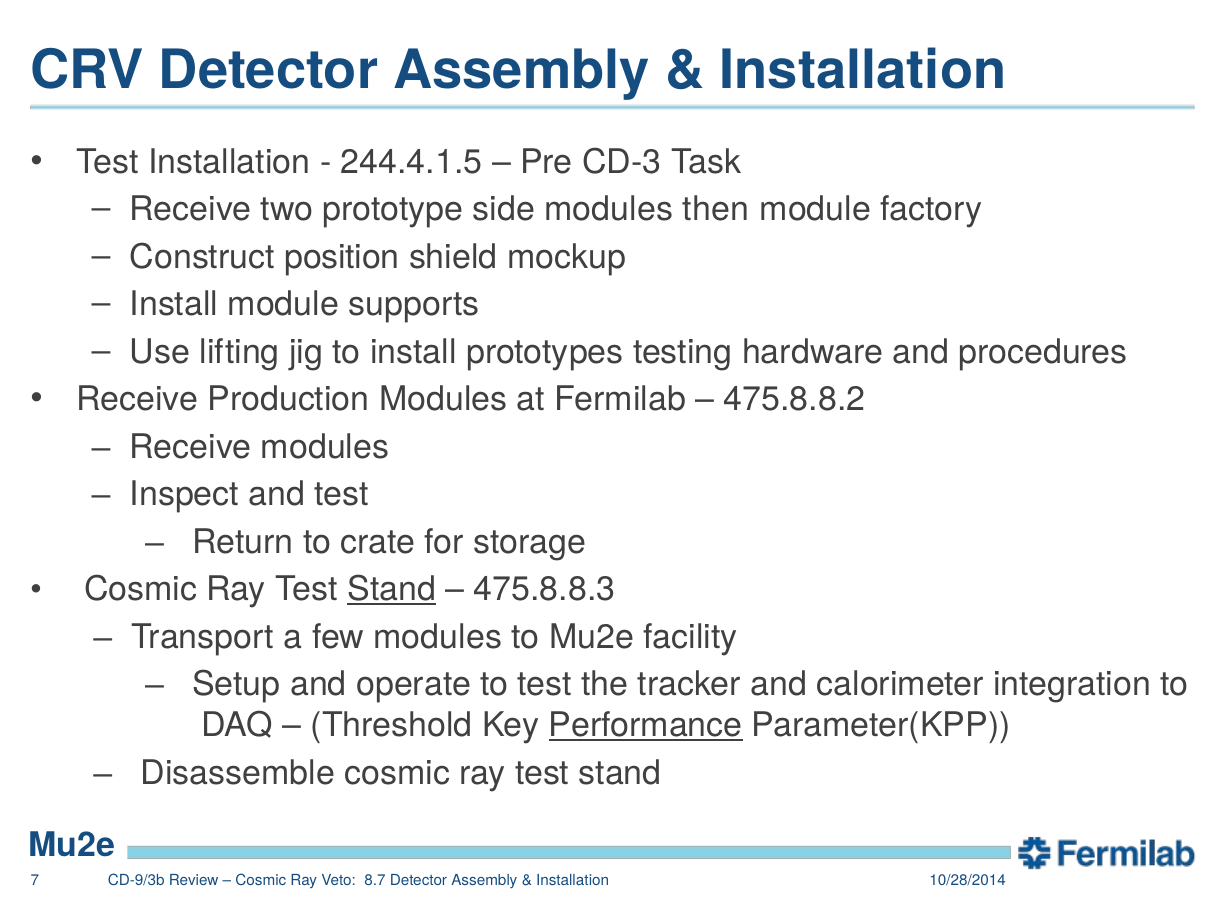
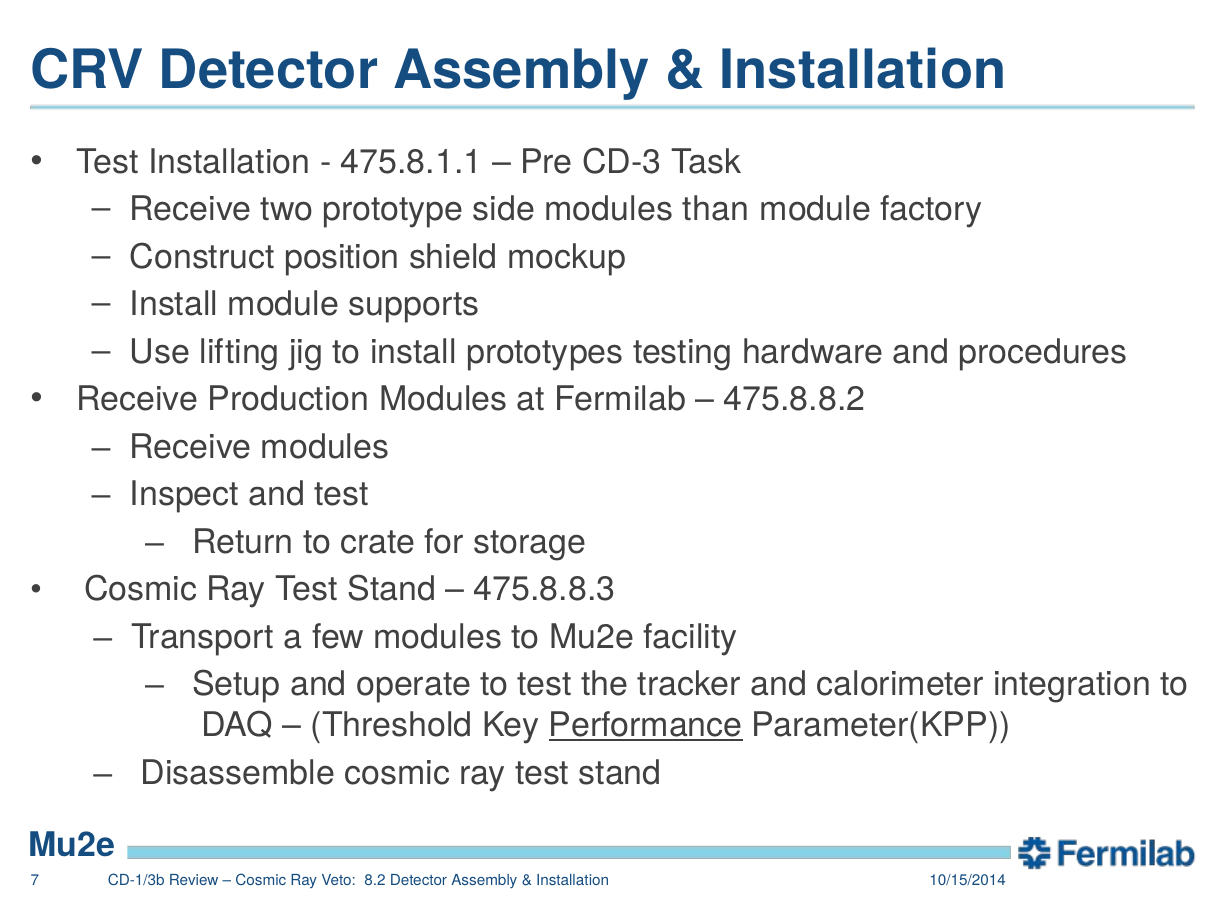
244.4.1.5: 244.4.1.5 -> 475.8.1.1
then: then -> than
Stand at (392, 590) underline: present -> none
CD-9/3b: CD-9/3b -> CD-1/3b
8.7: 8.7 -> 8.2
10/28/2014: 10/28/2014 -> 10/15/2014
